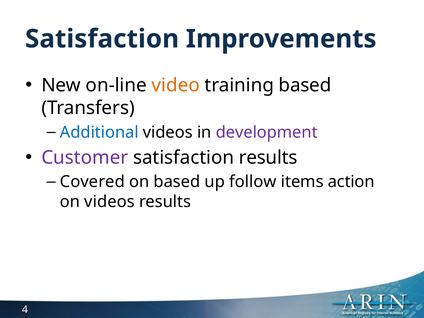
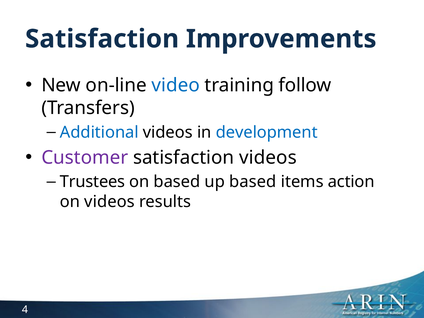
video colour: orange -> blue
training based: based -> follow
development colour: purple -> blue
satisfaction results: results -> videos
Covered: Covered -> Trustees
up follow: follow -> based
